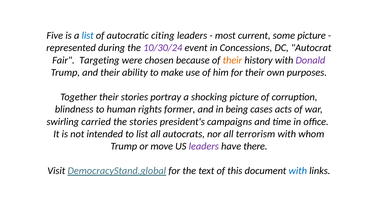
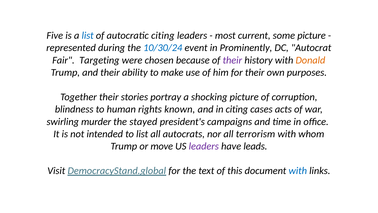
10/30/24 colour: purple -> blue
Concessions: Concessions -> Prominently
their at (232, 60) colour: orange -> purple
Donald colour: purple -> orange
former: former -> known
in being: being -> citing
carried: carried -> murder
the stories: stories -> stayed
there: there -> leads
